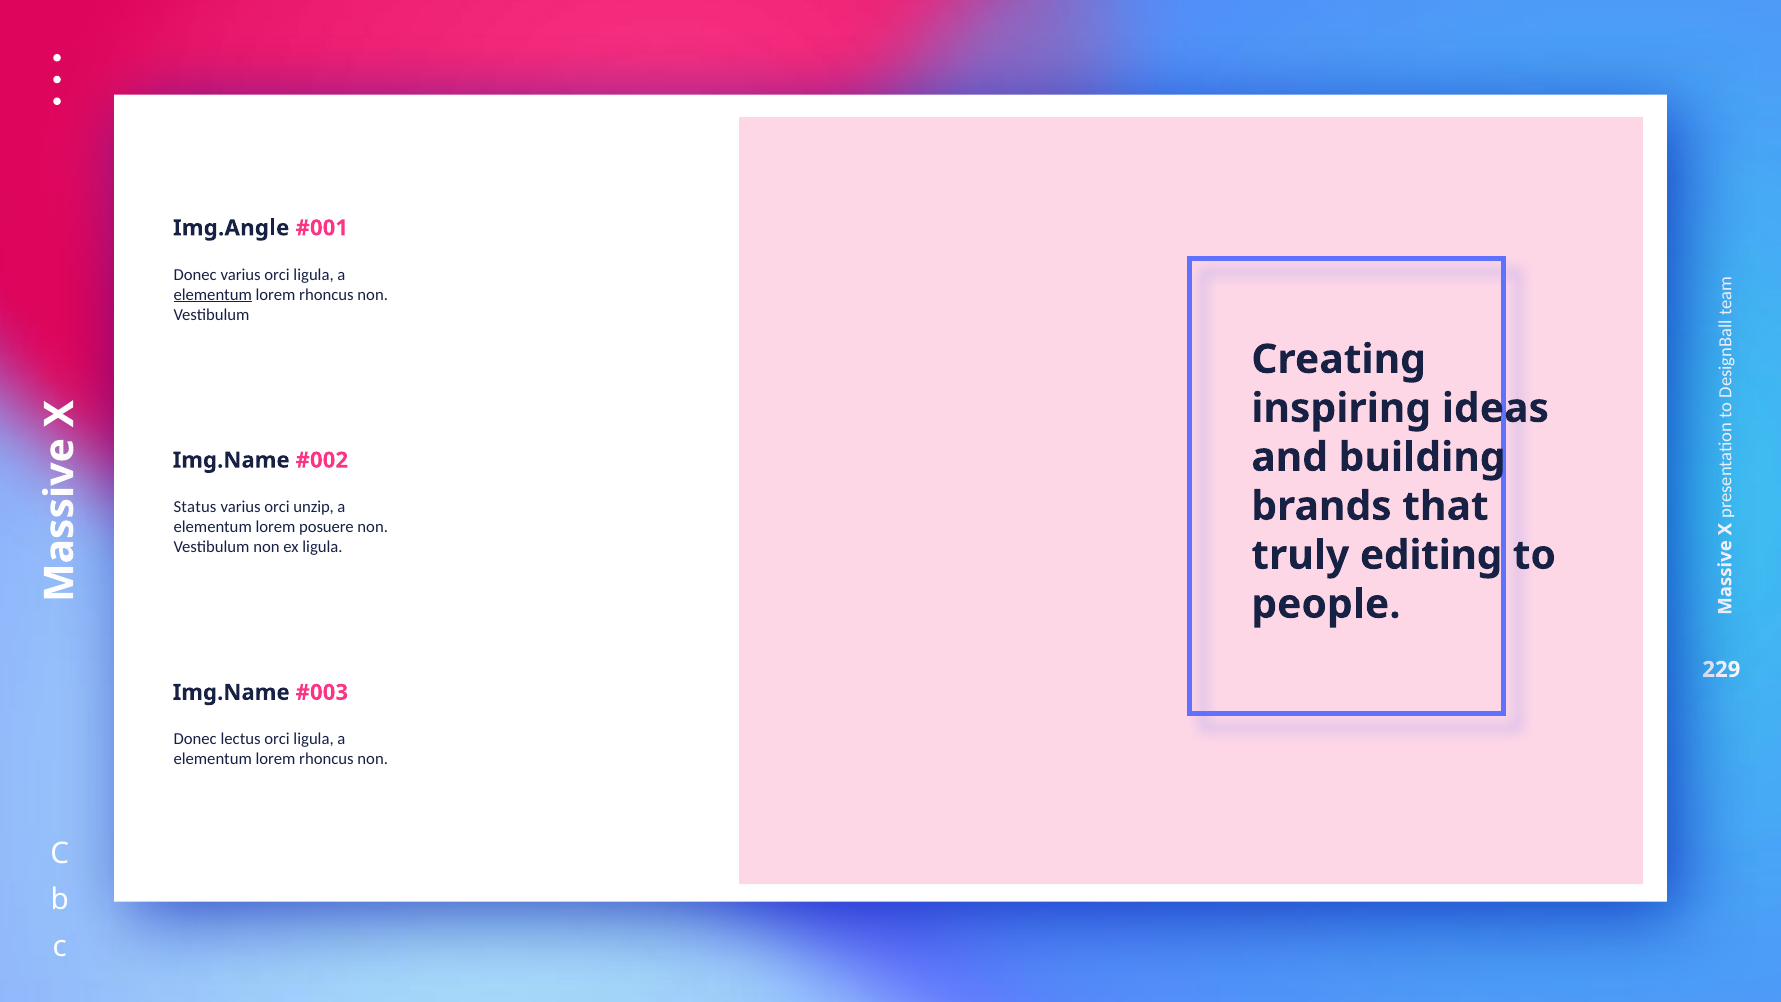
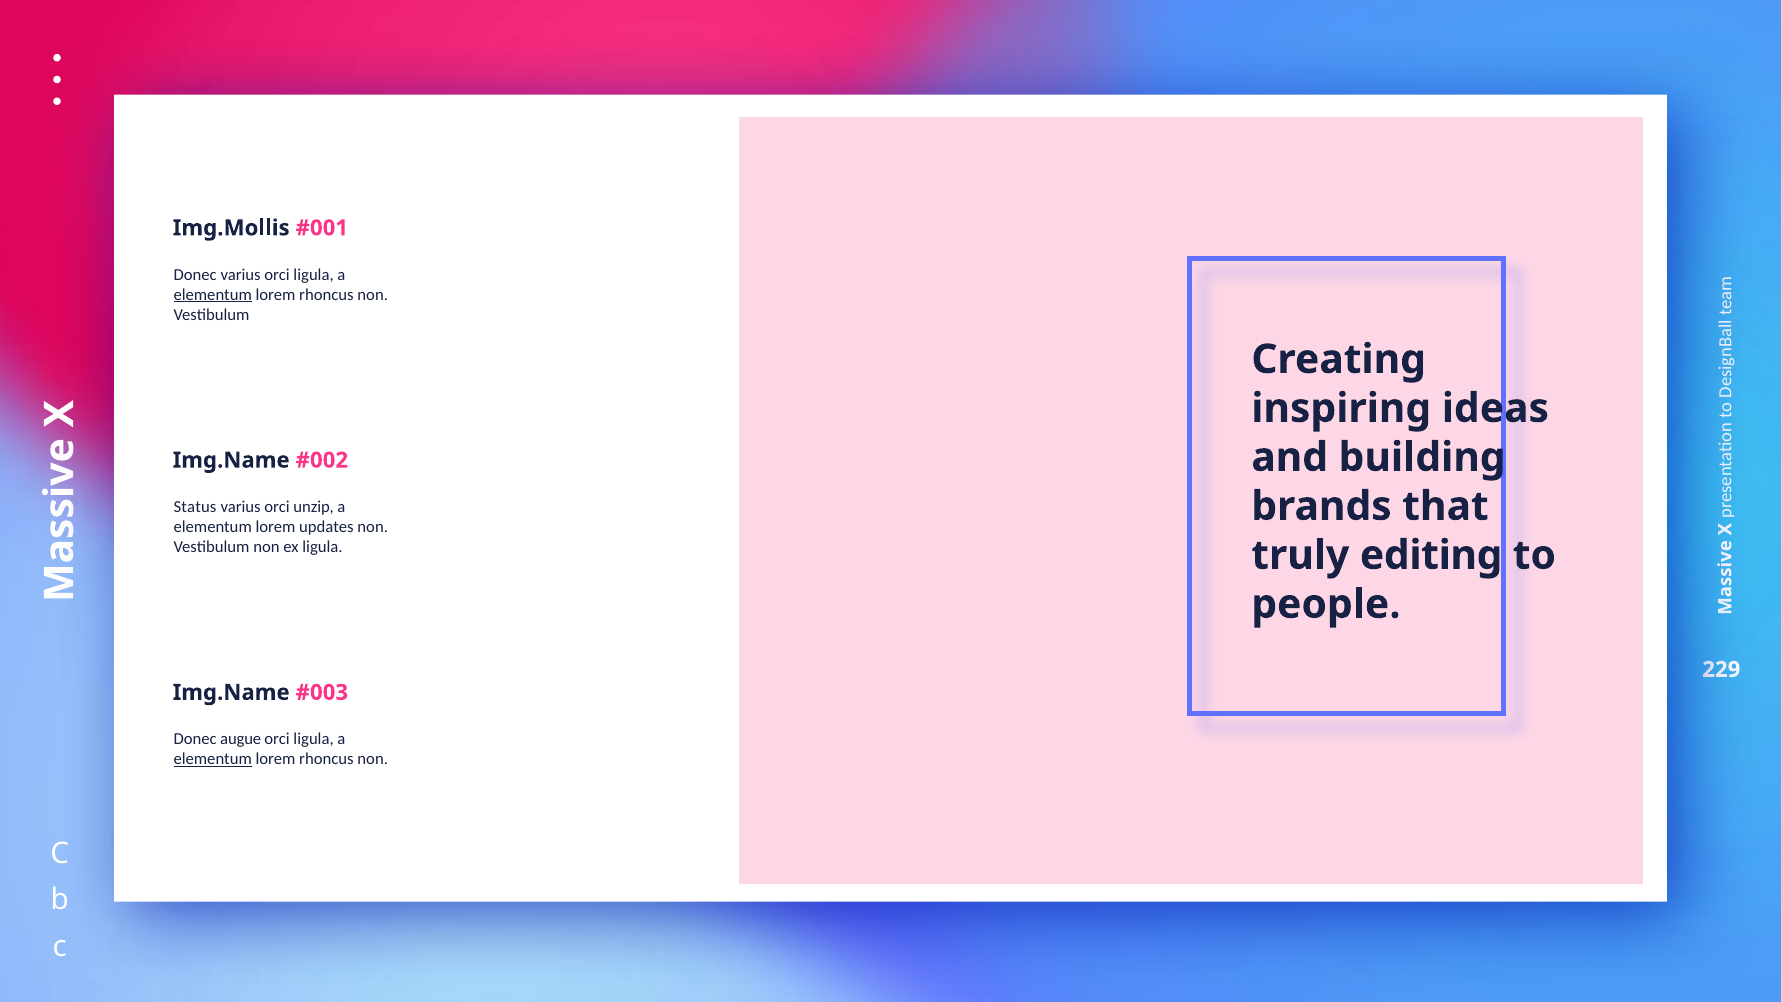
Img.Angle: Img.Angle -> Img.Mollis
posuere: posuere -> updates
lectus: lectus -> augue
elementum at (213, 759) underline: none -> present
